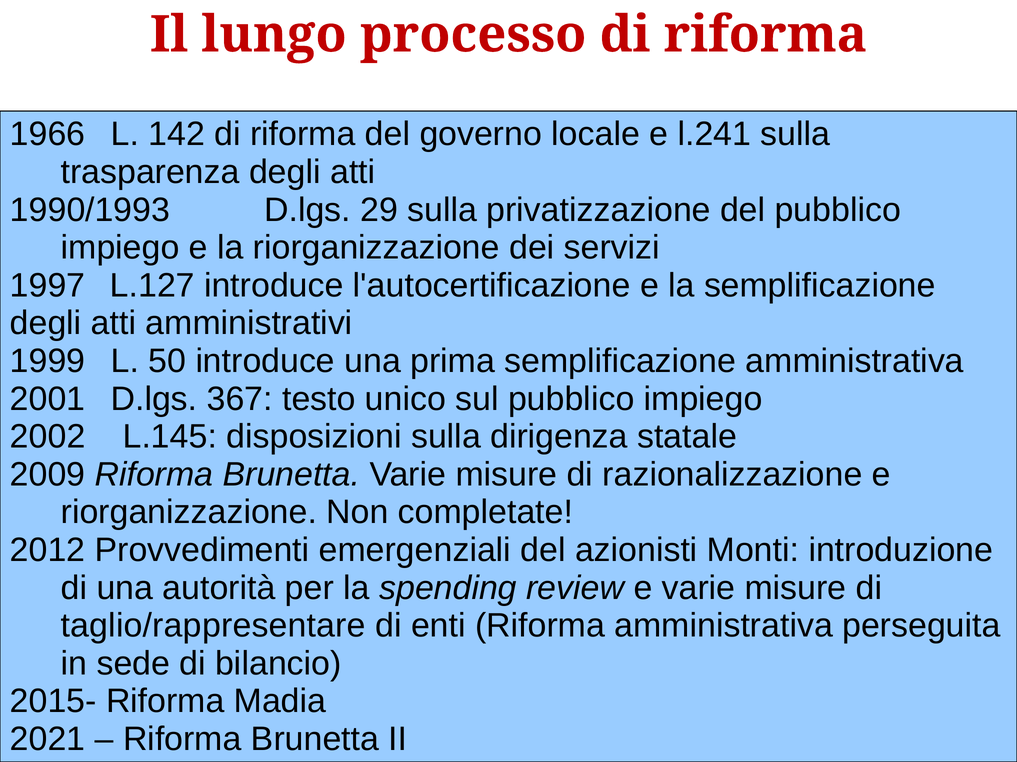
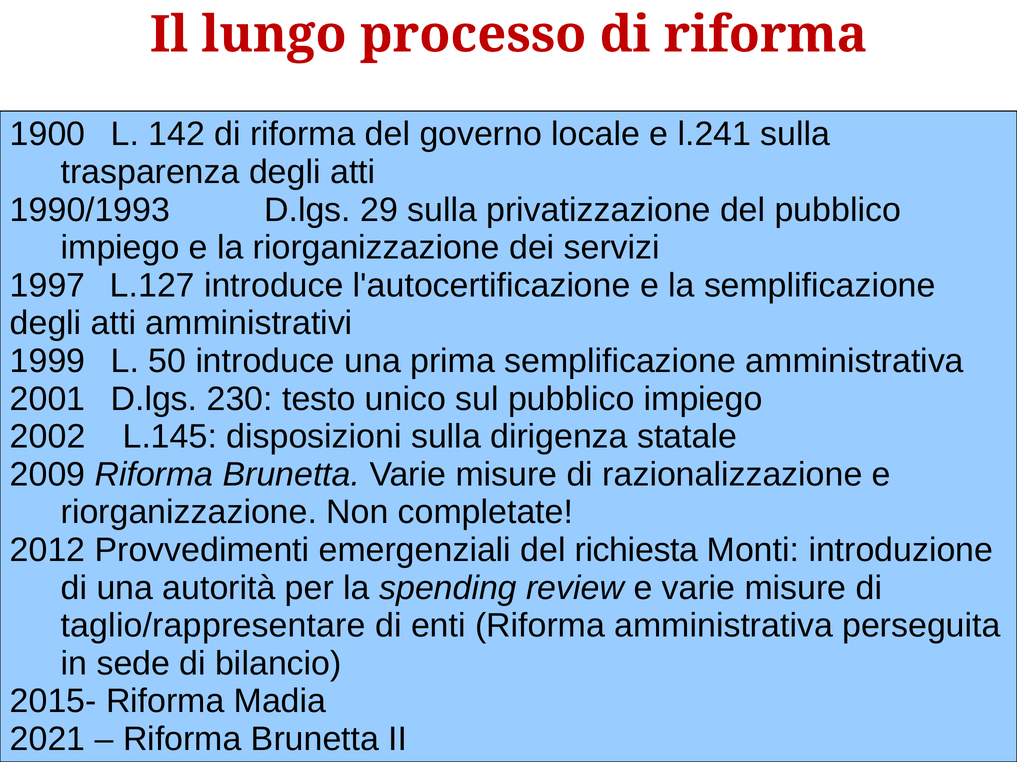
1966: 1966 -> 1900
367: 367 -> 230
azionisti: azionisti -> richiesta
